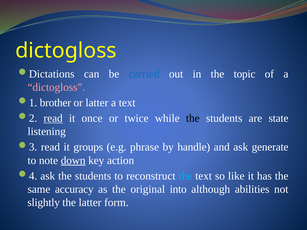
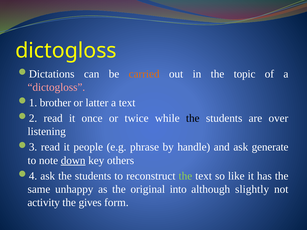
carried colour: blue -> orange
read at (53, 118) underline: present -> none
state: state -> over
groups: groups -> people
action: action -> others
the at (185, 176) colour: light blue -> light green
accuracy: accuracy -> unhappy
abilities: abilities -> slightly
slightly: slightly -> activity
the latter: latter -> gives
